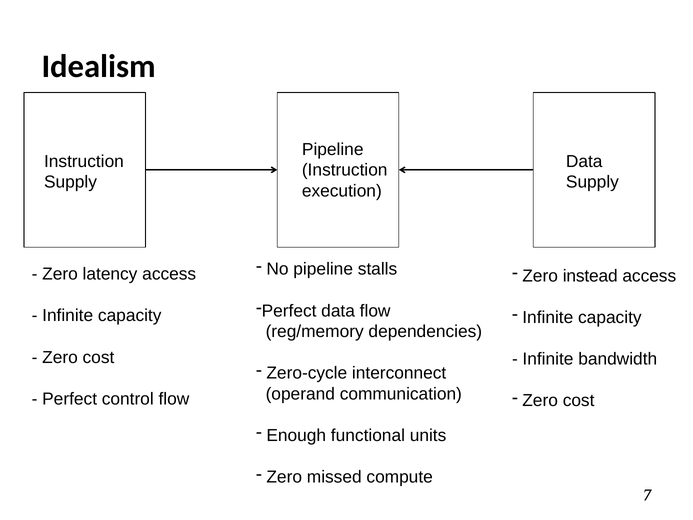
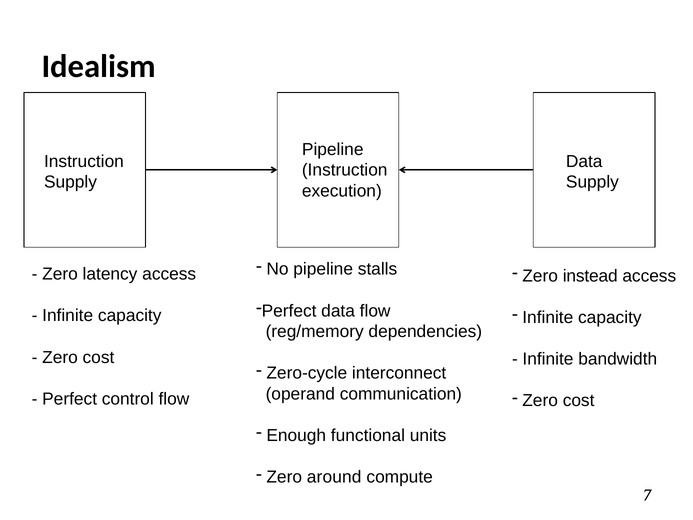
missed: missed -> around
